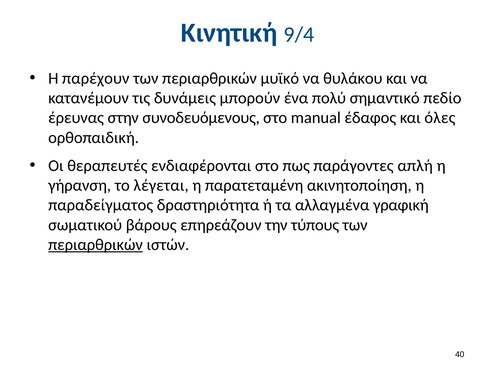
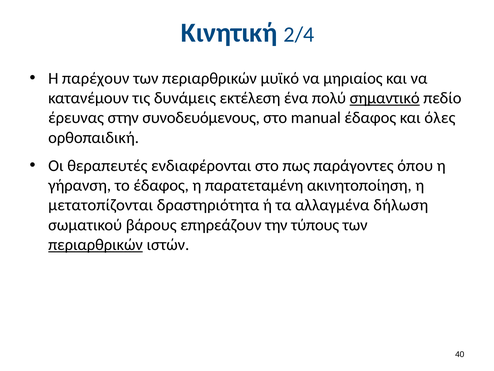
9/4: 9/4 -> 2/4
θυλάκου: θυλάκου -> μηριαίος
μπορούν: μπορούν -> εκτέλεση
σημαντικό underline: none -> present
απλή: απλή -> όπου
το λέγεται: λέγεται -> έδαφος
παραδείγματος: παραδείγματος -> μετατοπίζονται
γραφική: γραφική -> δήλωση
